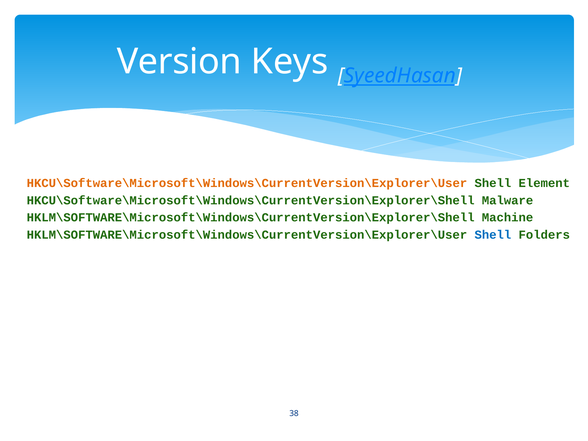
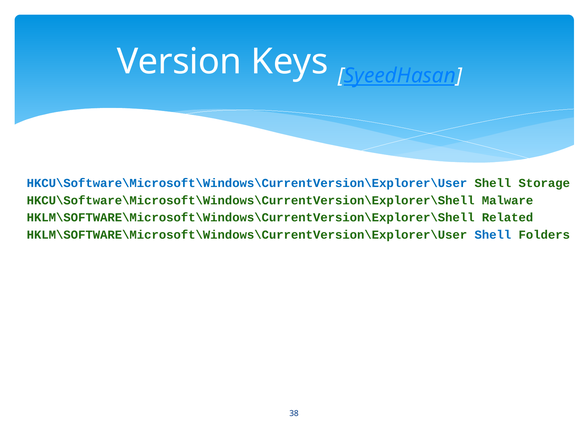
HKCU\Software\Microsoft\Windows\CurrentVersion\Explorer\User colour: orange -> blue
Element: Element -> Storage
Machine: Machine -> Related
